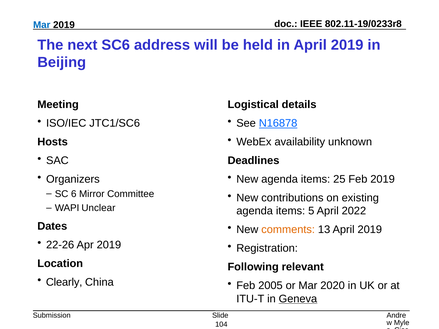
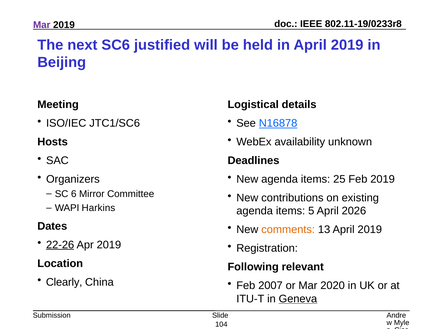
Mar at (42, 25) colour: blue -> purple
address: address -> justified
Unclear: Unclear -> Harkins
2022: 2022 -> 2026
22-26 underline: none -> present
2005: 2005 -> 2007
